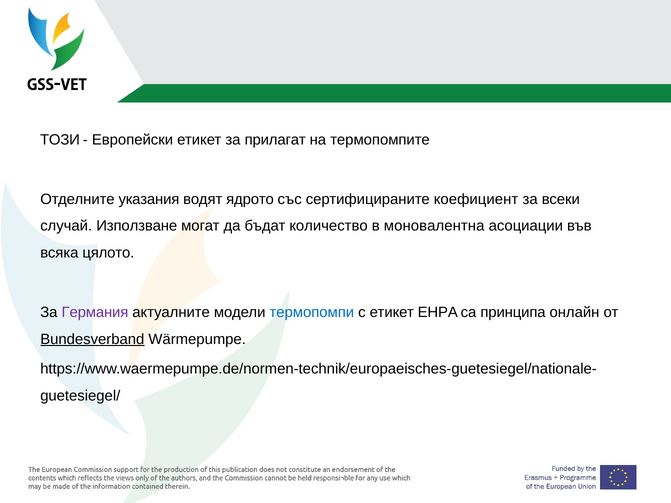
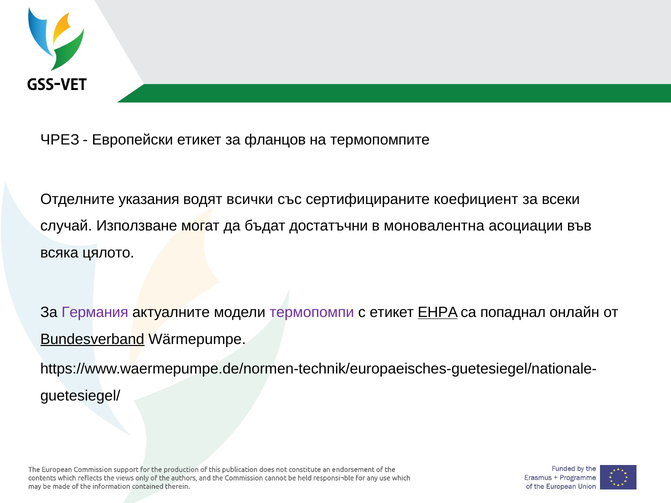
ТОЗИ: ТОЗИ -> ЧРЕЗ
прилагат: прилагат -> фланцов
ядрото: ядрото -> всички
количество: количество -> достатъчни
термопомпи colour: blue -> purple
EHPA underline: none -> present
принципа: принципа -> попаднал
